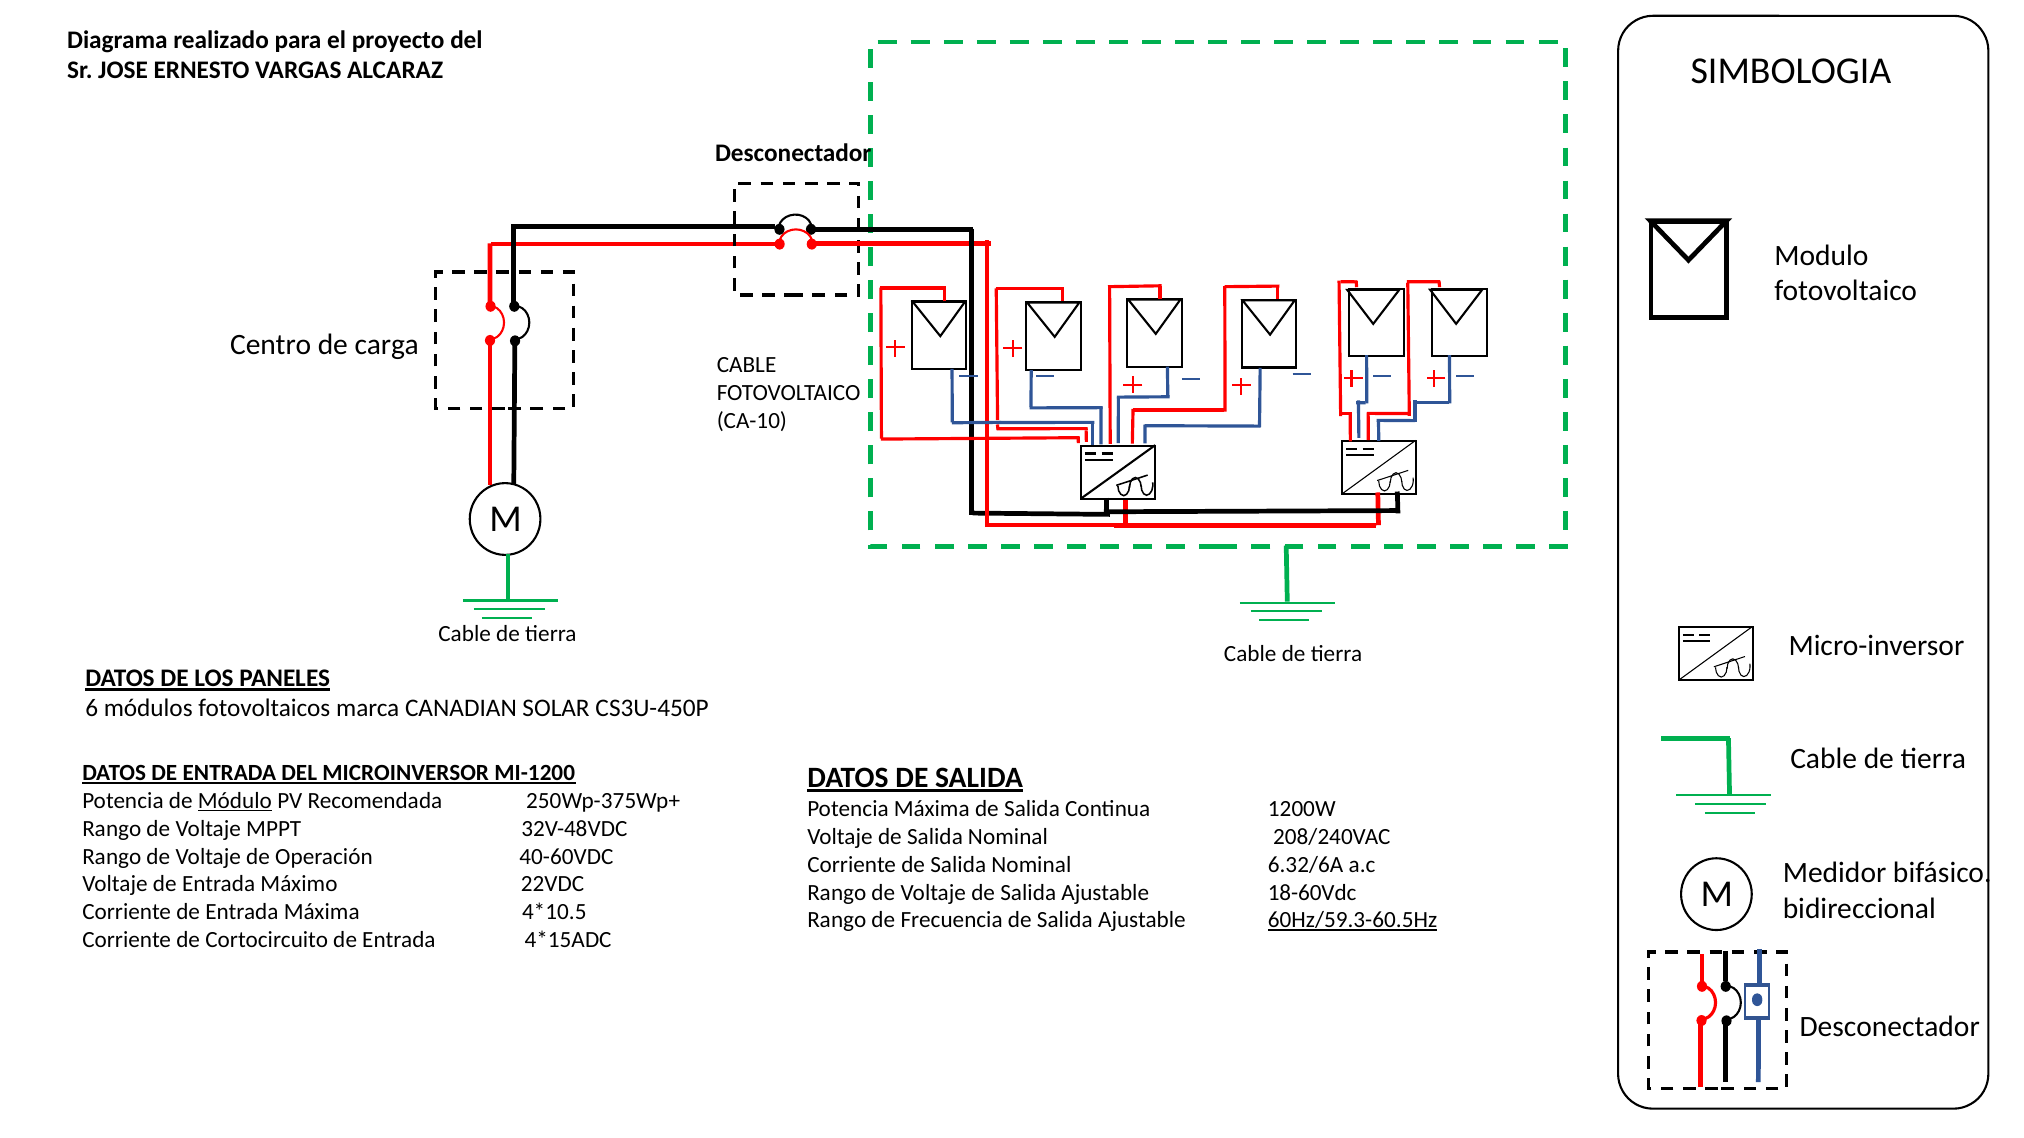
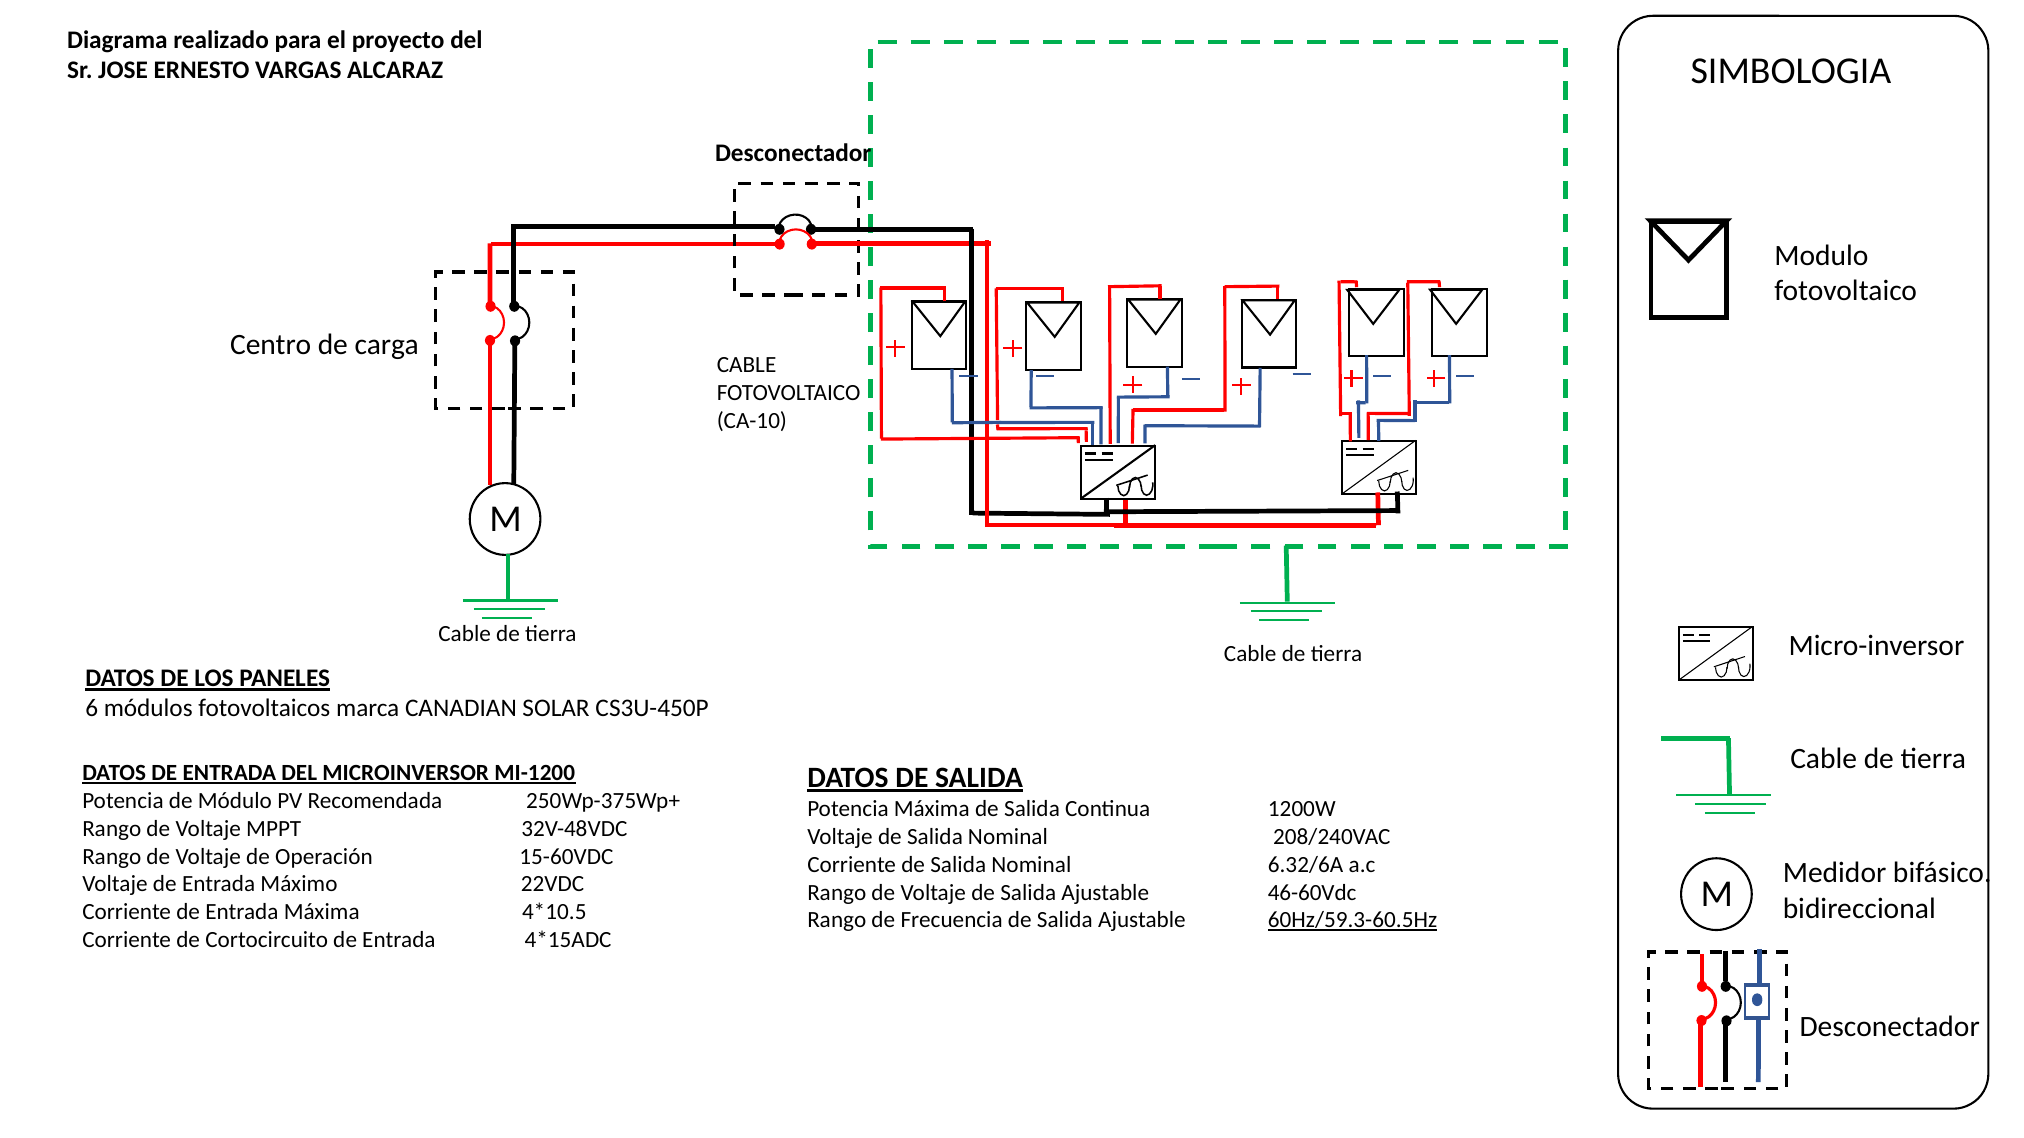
Módulo underline: present -> none
40-60VDC: 40-60VDC -> 15-60VDC
18-60Vdc: 18-60Vdc -> 46-60Vdc
